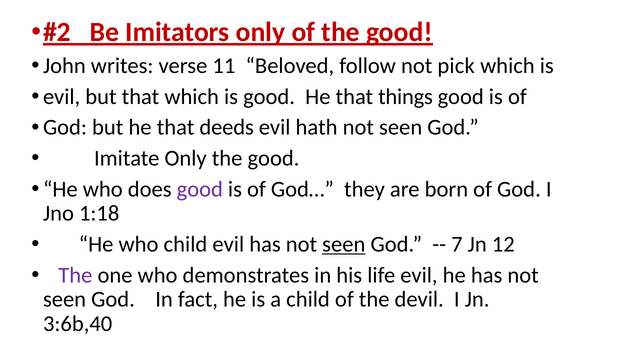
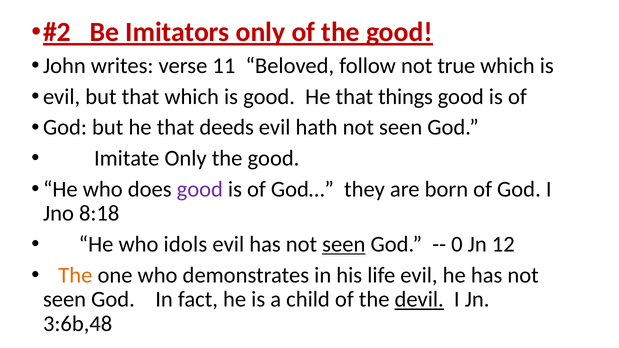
pick: pick -> true
1:18: 1:18 -> 8:18
who child: child -> idols
7: 7 -> 0
The at (75, 275) colour: purple -> orange
devil underline: none -> present
3:6b,40: 3:6b,40 -> 3:6b,48
